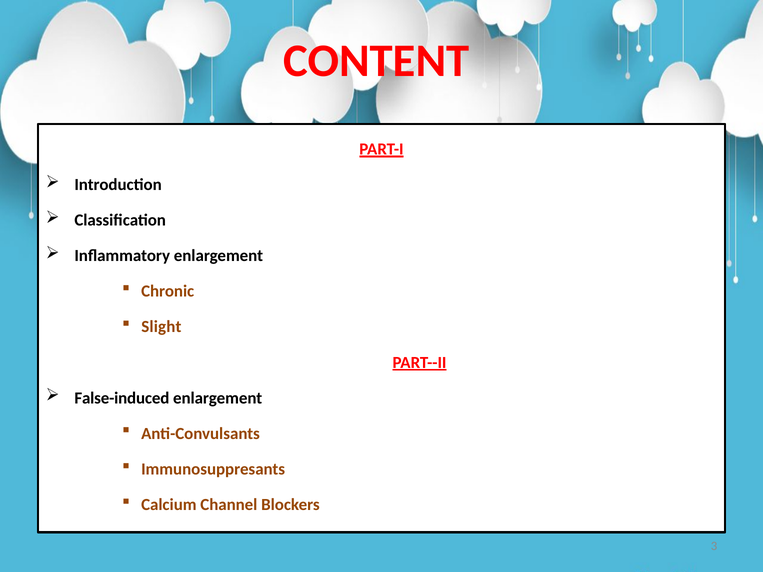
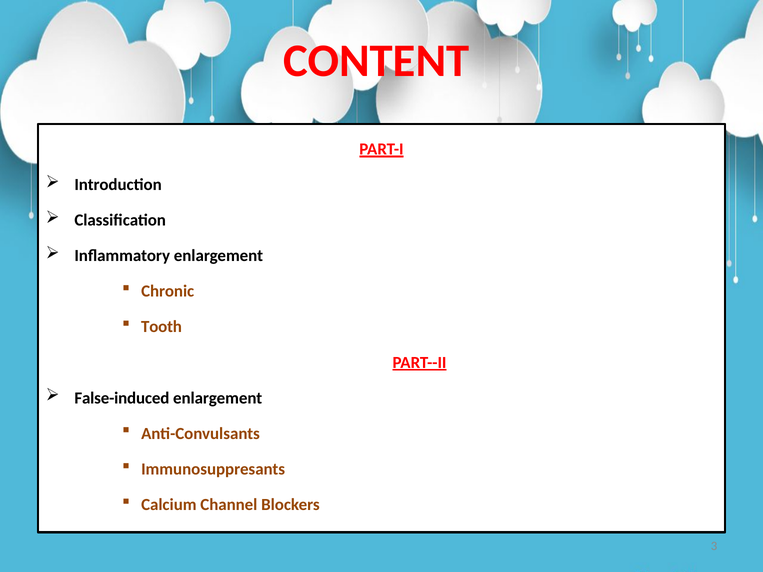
Slight: Slight -> Tooth
